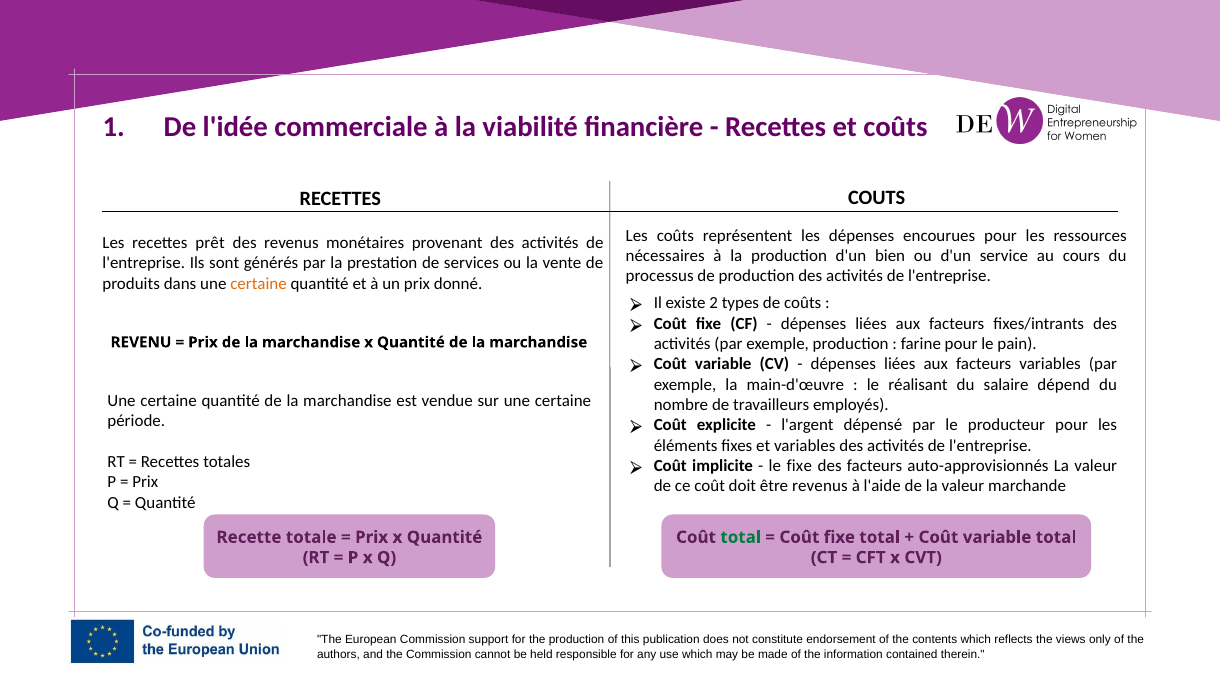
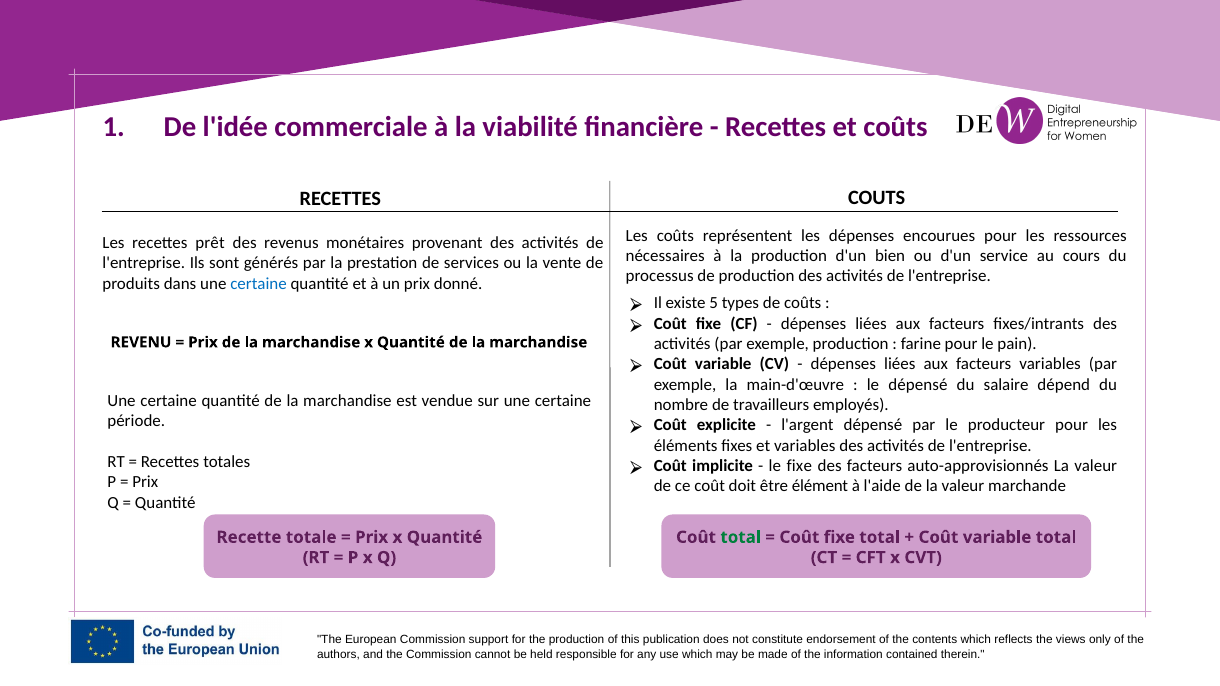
certaine at (259, 284) colour: orange -> blue
2: 2 -> 5
le réalisant: réalisant -> dépensé
être revenus: revenus -> élément
